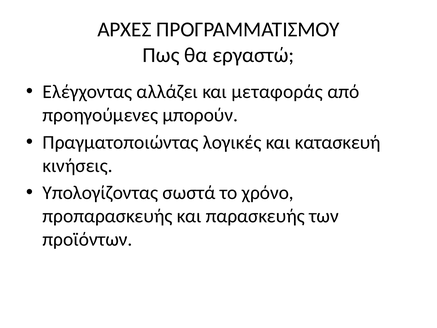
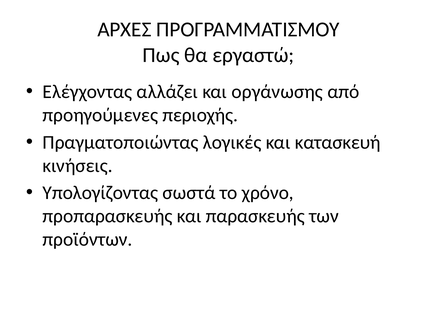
μεταφοράς: μεταφοράς -> οργάνωσης
μπορούν: μπορούν -> περιοχής
